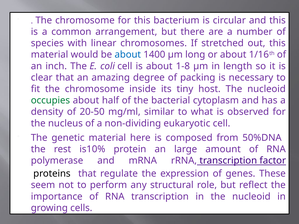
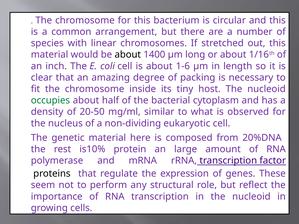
about at (128, 55) colour: blue -> black
1-8: 1-8 -> 1-6
50%DNA: 50%DNA -> 20%DNA
